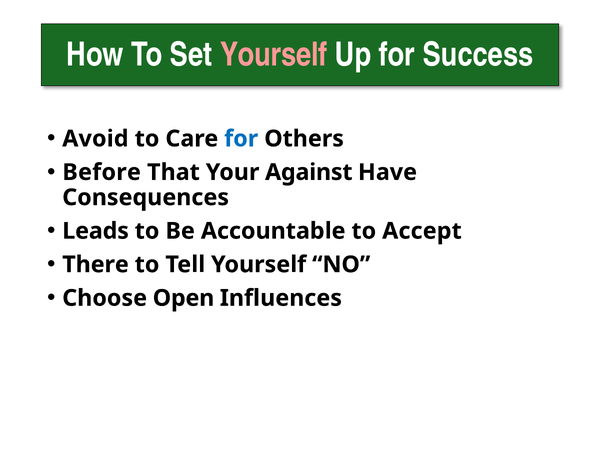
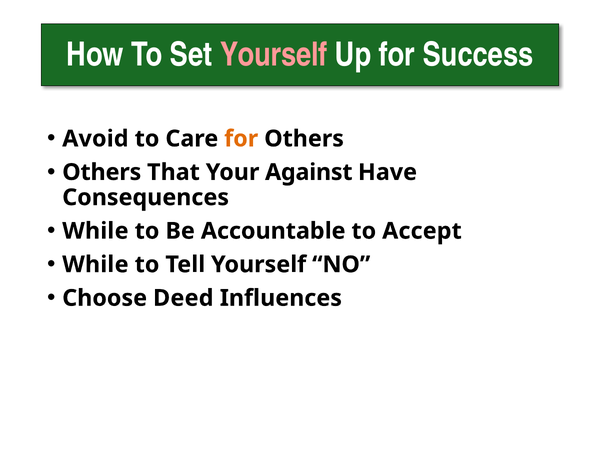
for at (241, 139) colour: blue -> orange
Before at (102, 172): Before -> Others
Leads at (96, 231): Leads -> While
There at (96, 265): There -> While
Open: Open -> Deed
